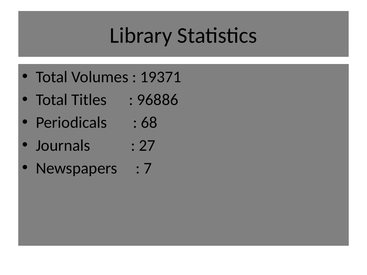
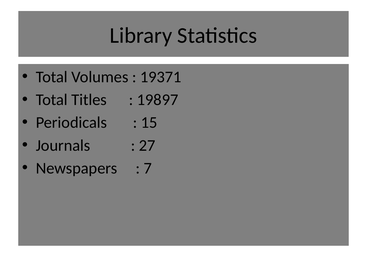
96886: 96886 -> 19897
68: 68 -> 15
